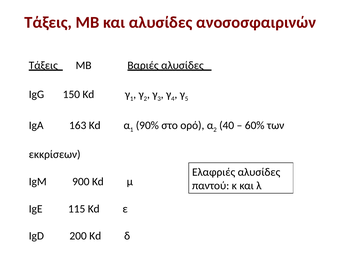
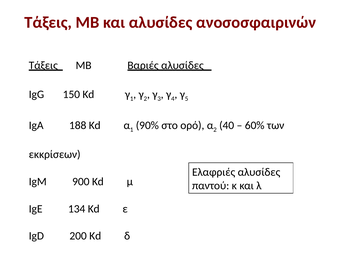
163: 163 -> 188
115: 115 -> 134
